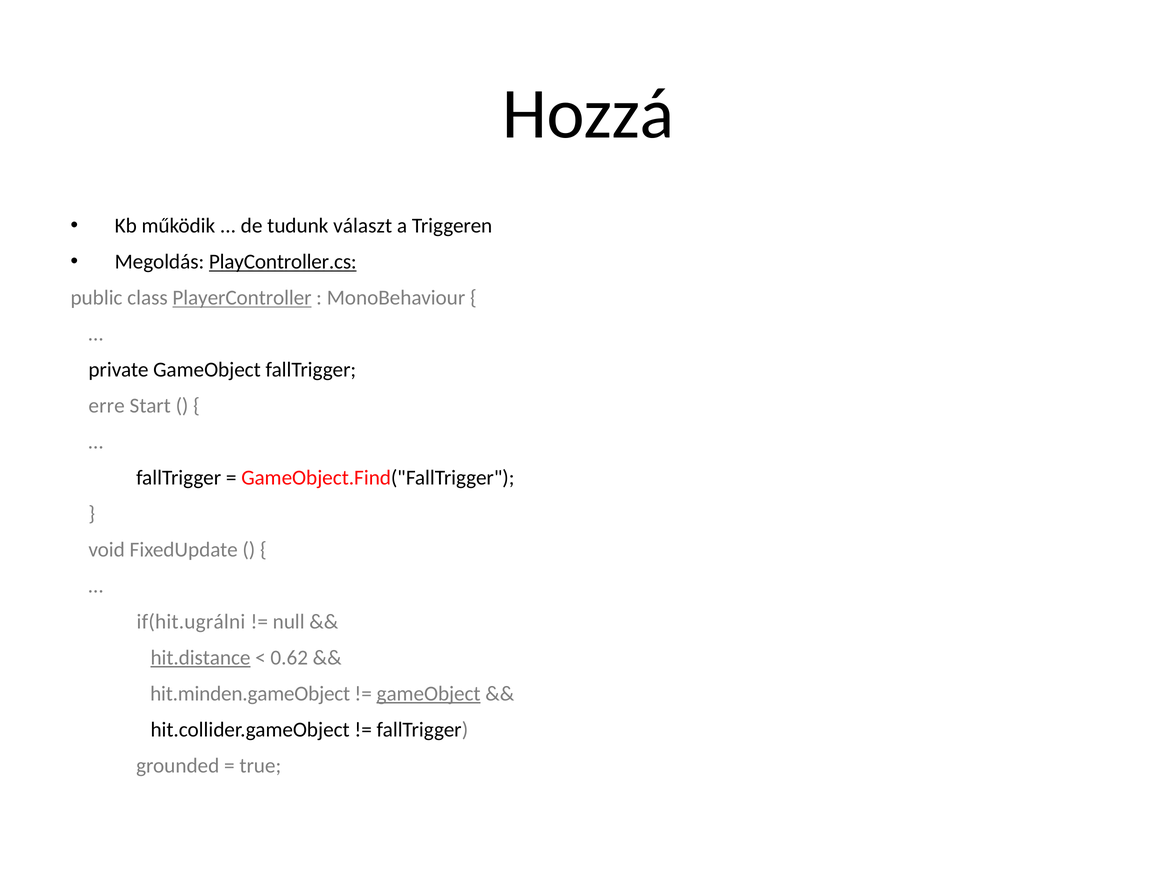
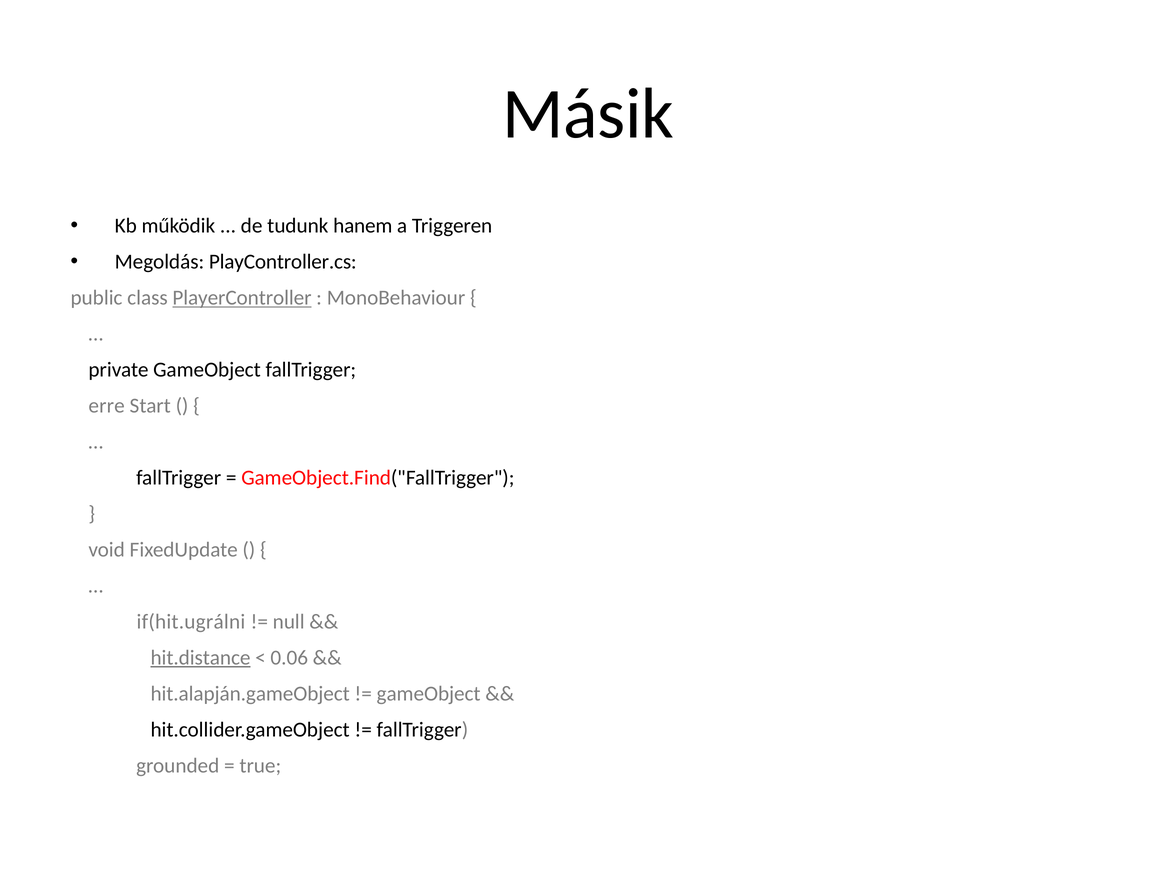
Hozzá: Hozzá -> Másik
választ: választ -> hanem
PlayController.cs underline: present -> none
0.62: 0.62 -> 0.06
hit.minden.gameObject: hit.minden.gameObject -> hit.alapján.gameObject
gameObject at (429, 694) underline: present -> none
